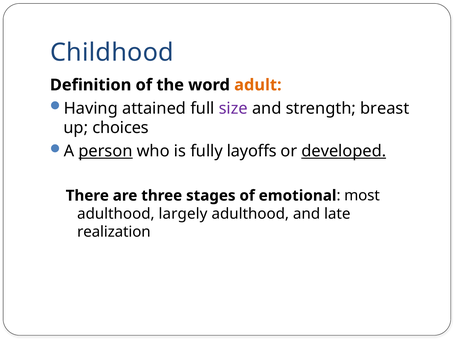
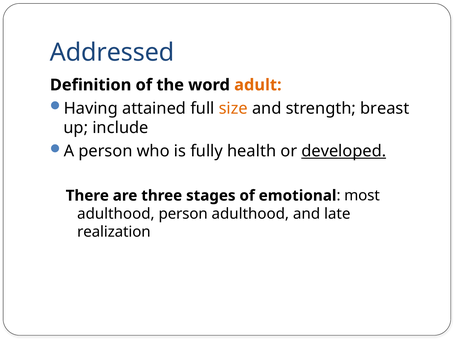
Childhood: Childhood -> Addressed
size colour: purple -> orange
choices: choices -> include
person at (106, 151) underline: present -> none
layoffs: layoffs -> health
adulthood largely: largely -> person
